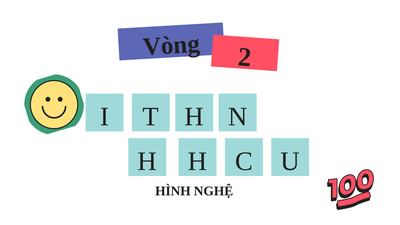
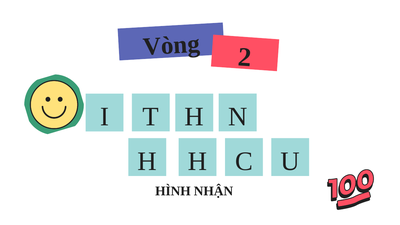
NGHỆ: NGHỆ -> NHẬN
